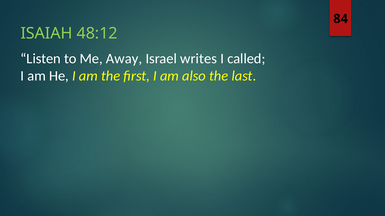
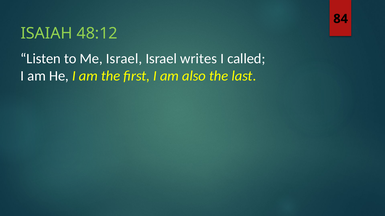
Me Away: Away -> Israel
